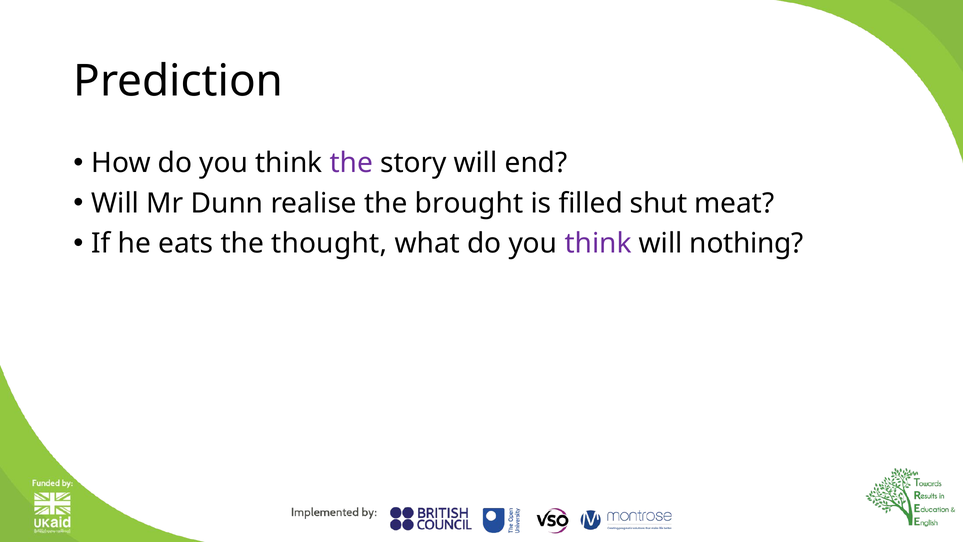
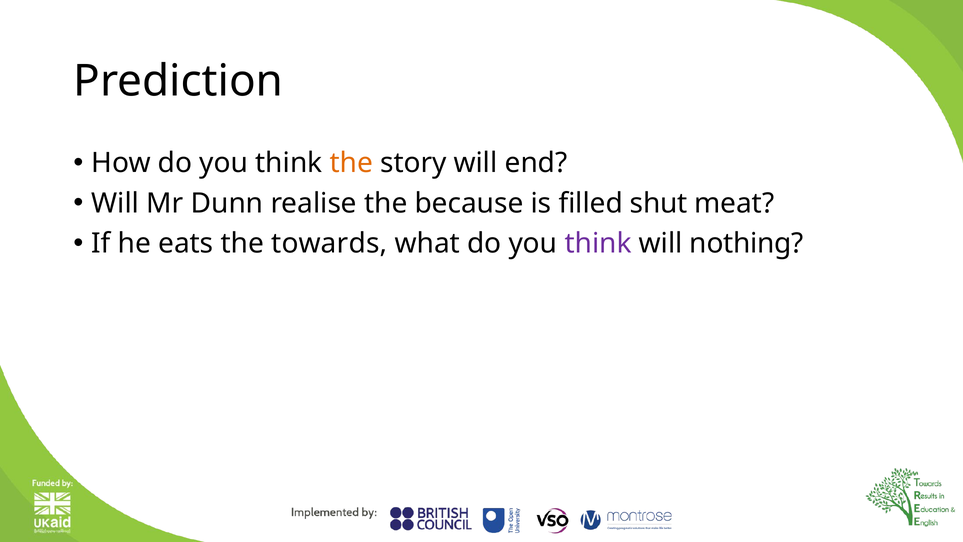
the at (351, 163) colour: purple -> orange
brought: brought -> because
thought: thought -> towards
